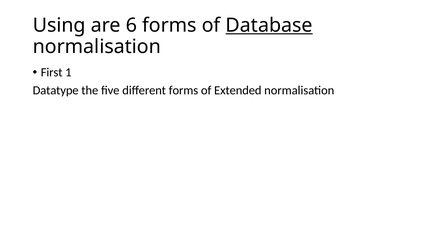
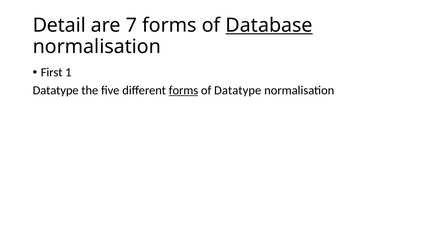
Using: Using -> Detail
6: 6 -> 7
forms at (183, 91) underline: none -> present
of Extended: Extended -> Datatype
